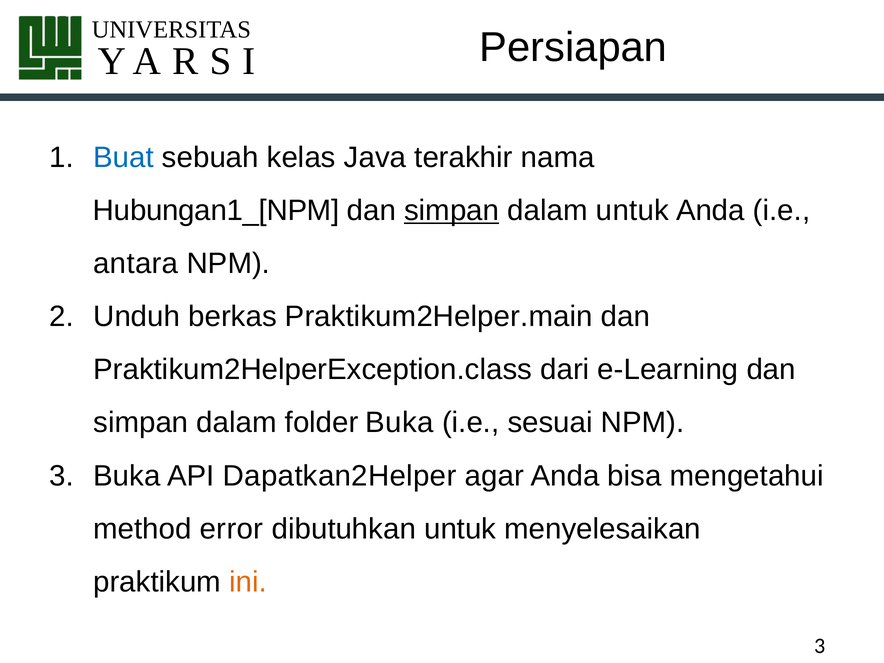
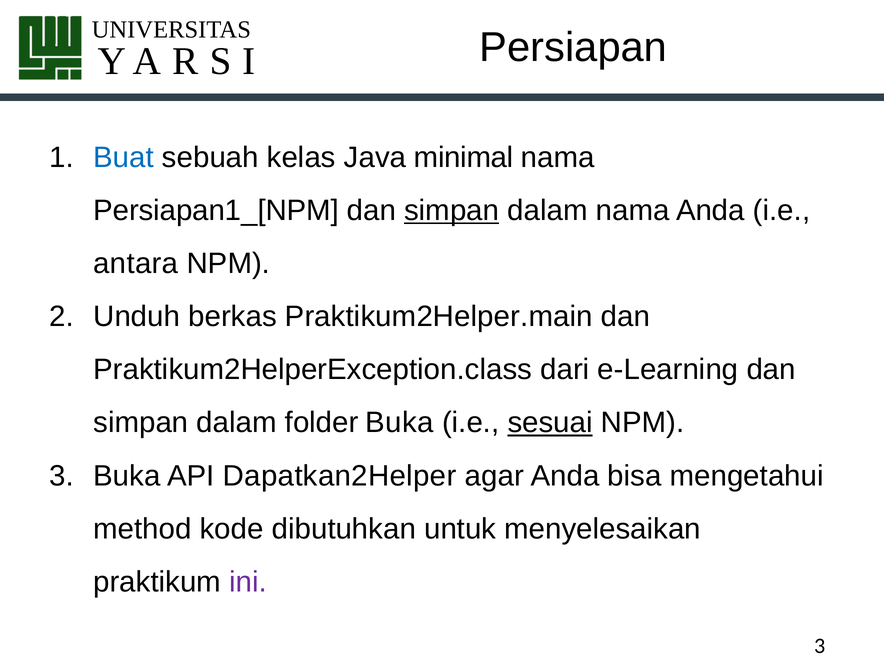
terakhir: terakhir -> minimal
Hubungan1_[NPM: Hubungan1_[NPM -> Persiapan1_[NPM
dalam untuk: untuk -> nama
sesuai underline: none -> present
error: error -> kode
ini colour: orange -> purple
